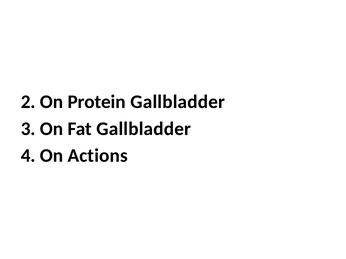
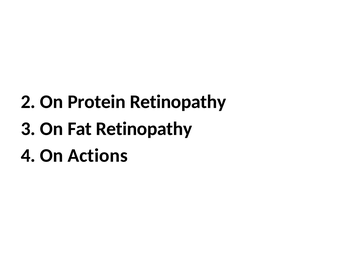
Protein Gallbladder: Gallbladder -> Retinopathy
Fat Gallbladder: Gallbladder -> Retinopathy
